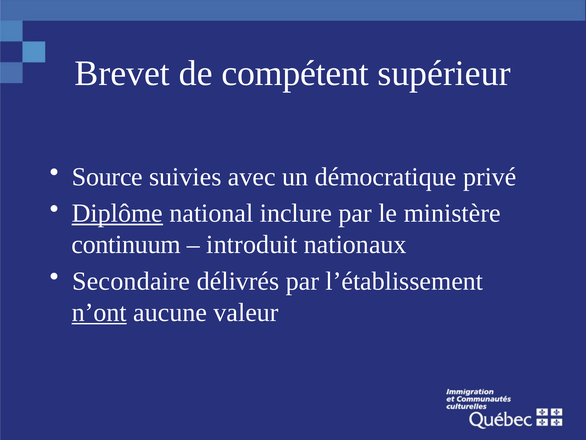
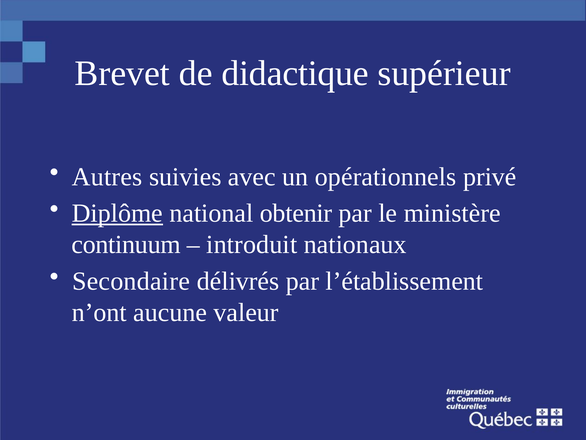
compétent: compétent -> didactique
Source: Source -> Autres
démocratique: démocratique -> opérationnels
inclure: inclure -> obtenir
n’ont underline: present -> none
